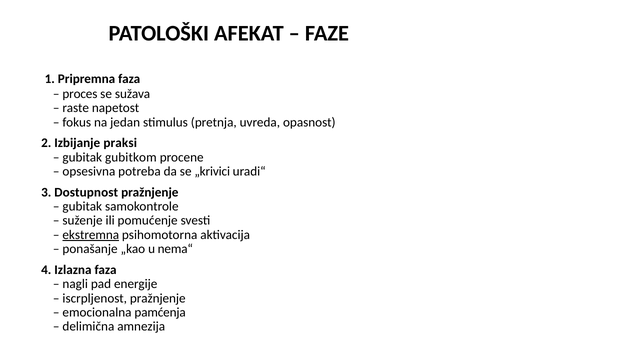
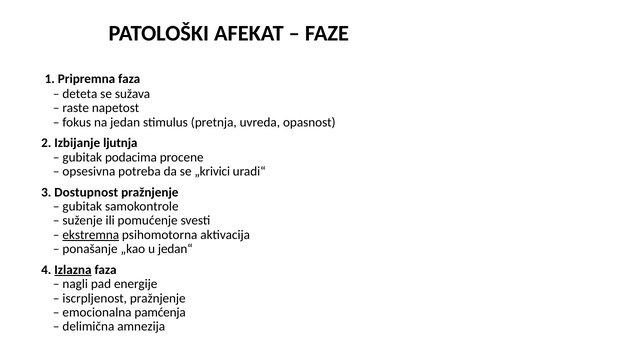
proces: proces -> deteta
praksi: praksi -> ljutnja
gubitkom: gubitkom -> podacima
nema“: nema“ -> jedan“
Izlazna underline: none -> present
